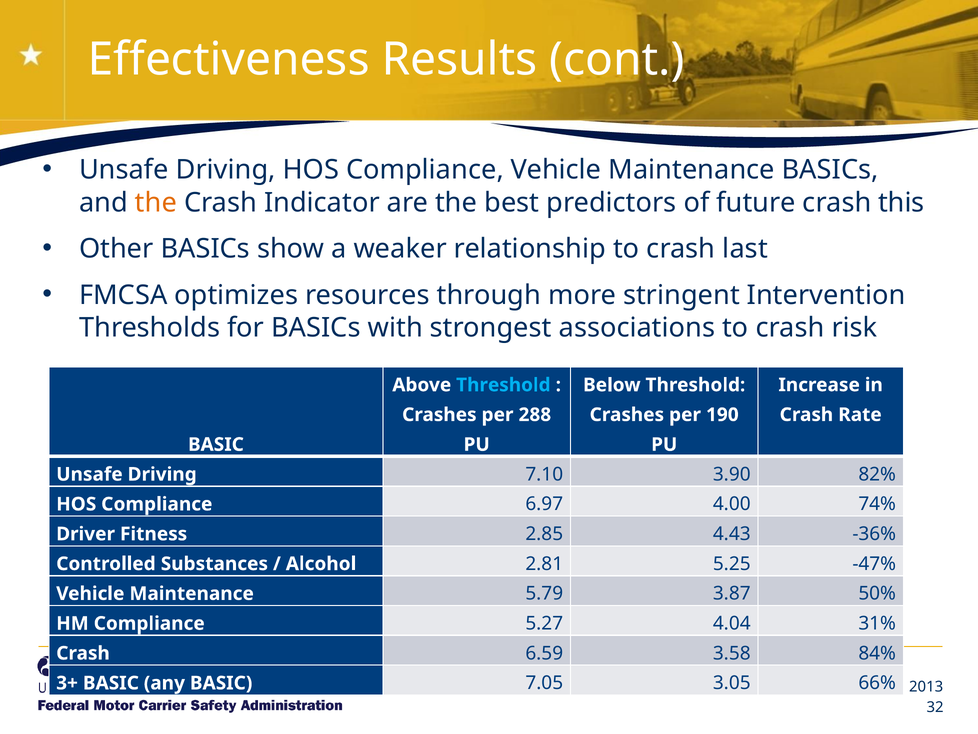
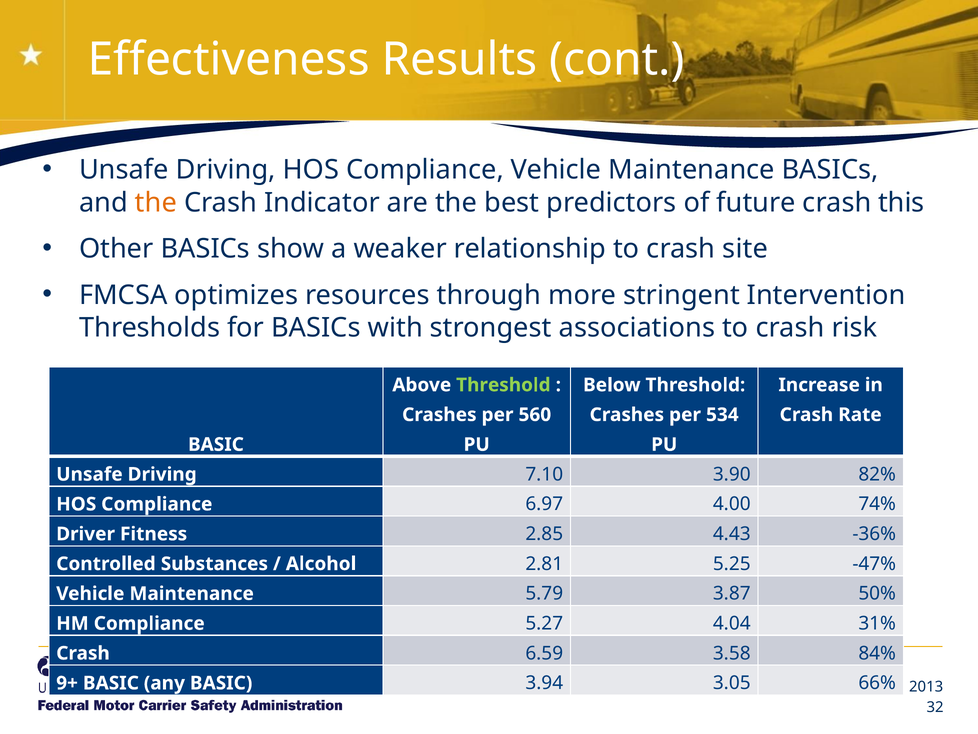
last: last -> site
Threshold at (503, 385) colour: light blue -> light green
288: 288 -> 560
190: 190 -> 534
3+: 3+ -> 9+
7.05: 7.05 -> 3.94
